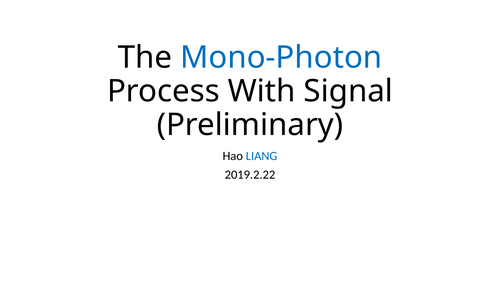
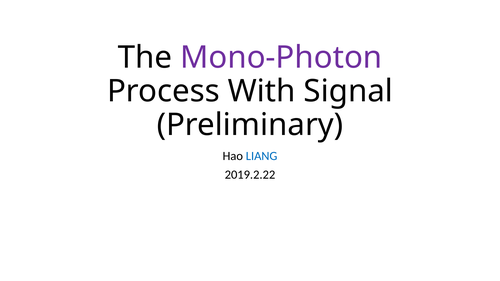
Mono-Photon colour: blue -> purple
